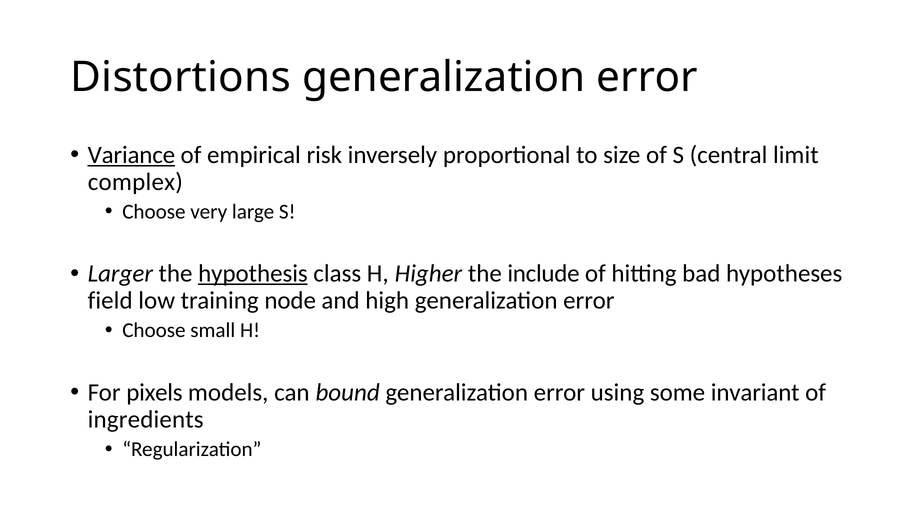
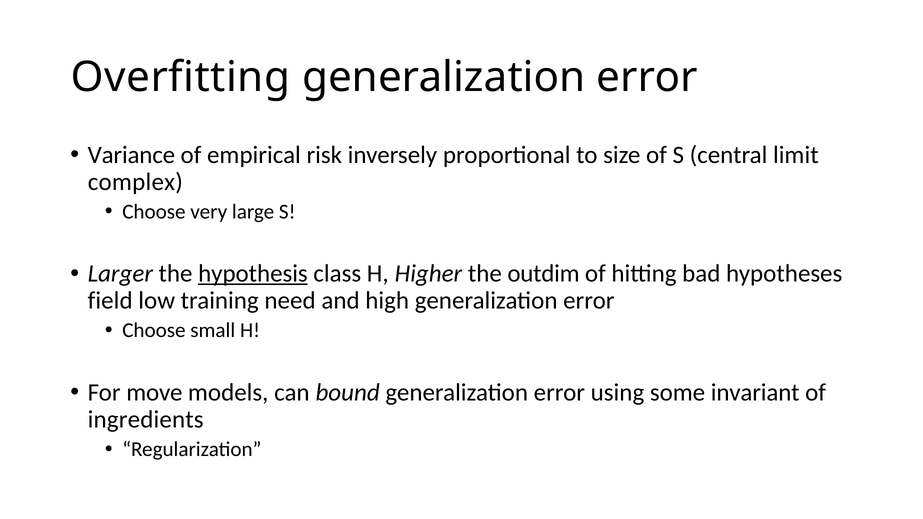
Distortions: Distortions -> Overfitting
Variance underline: present -> none
include: include -> outdim
node: node -> need
pixels: pixels -> move
